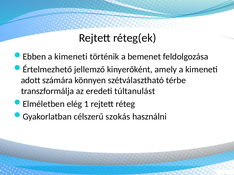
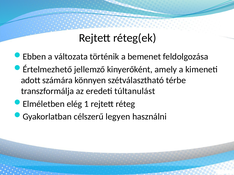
Ebben a kimeneti: kimeneti -> változata
szokás: szokás -> legyen
